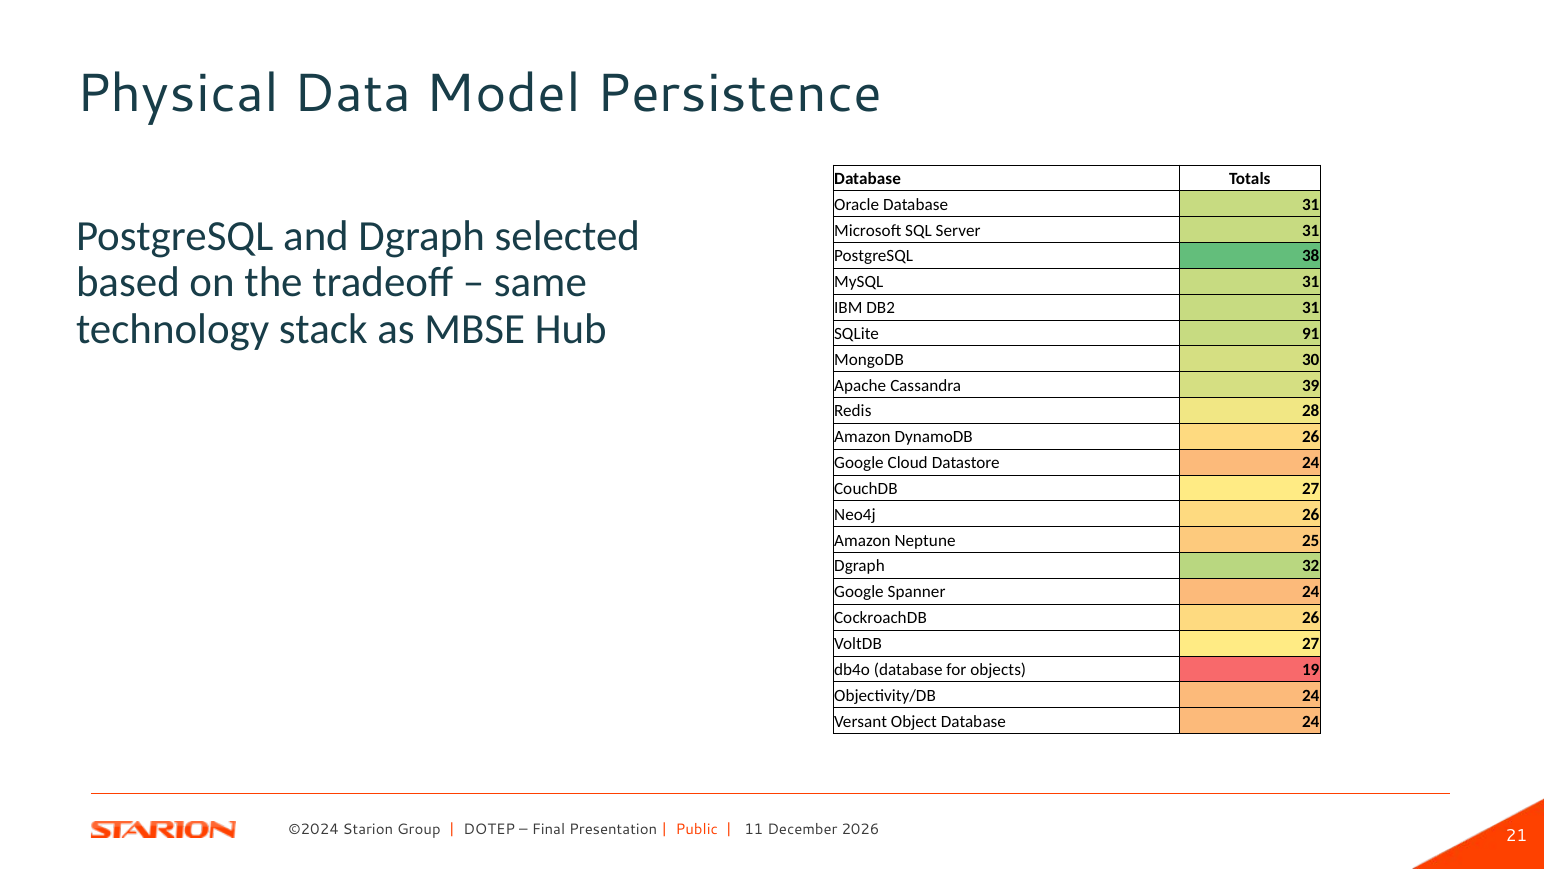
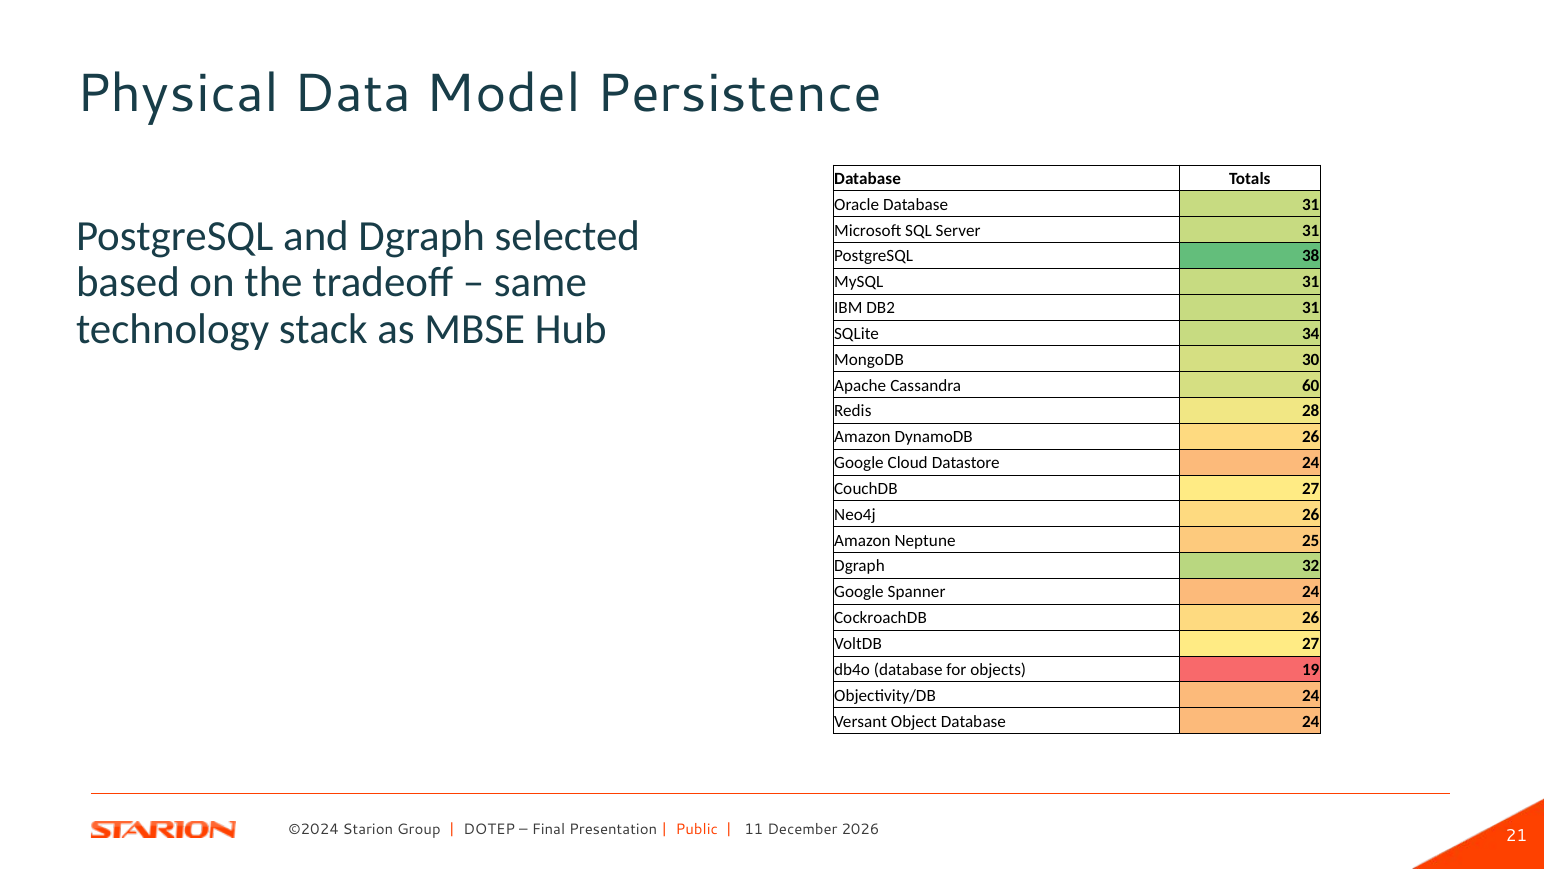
91: 91 -> 34
39: 39 -> 60
